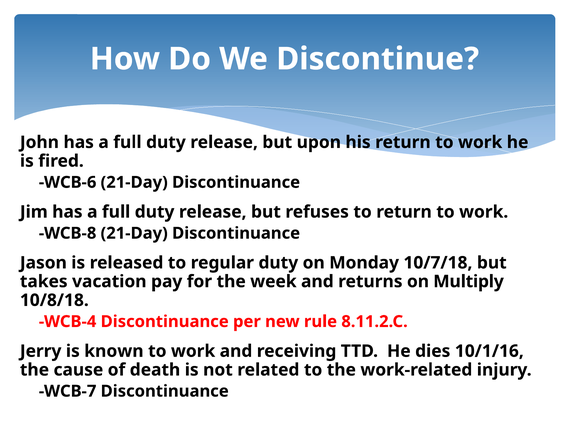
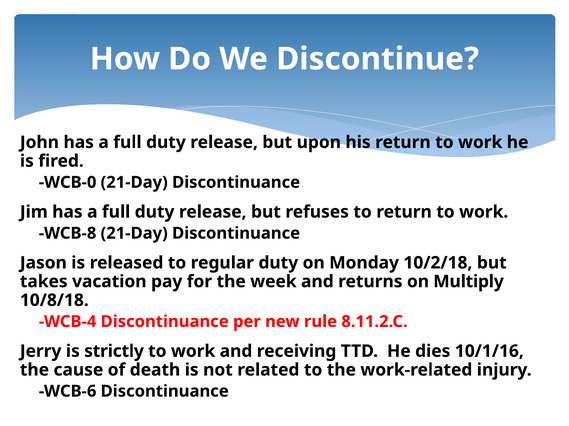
WCB-6: WCB-6 -> WCB-0
10/7/18: 10/7/18 -> 10/2/18
known: known -> strictly
WCB-7: WCB-7 -> WCB-6
